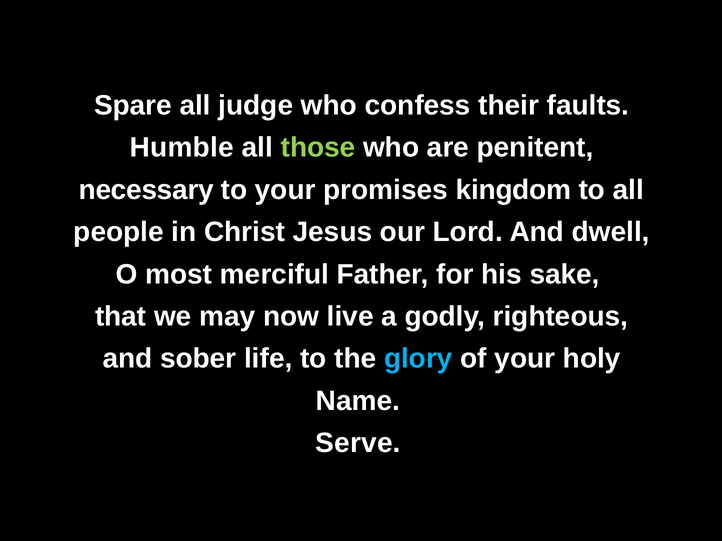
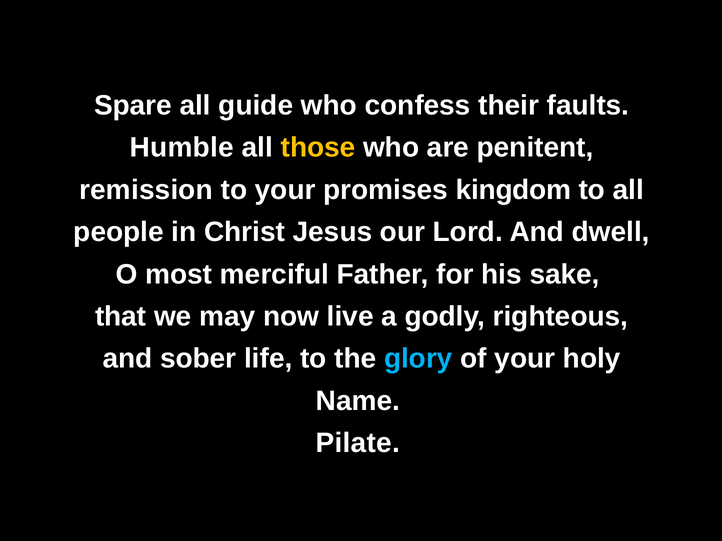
judge: judge -> guide
those colour: light green -> yellow
necessary: necessary -> remission
Serve: Serve -> Pilate
